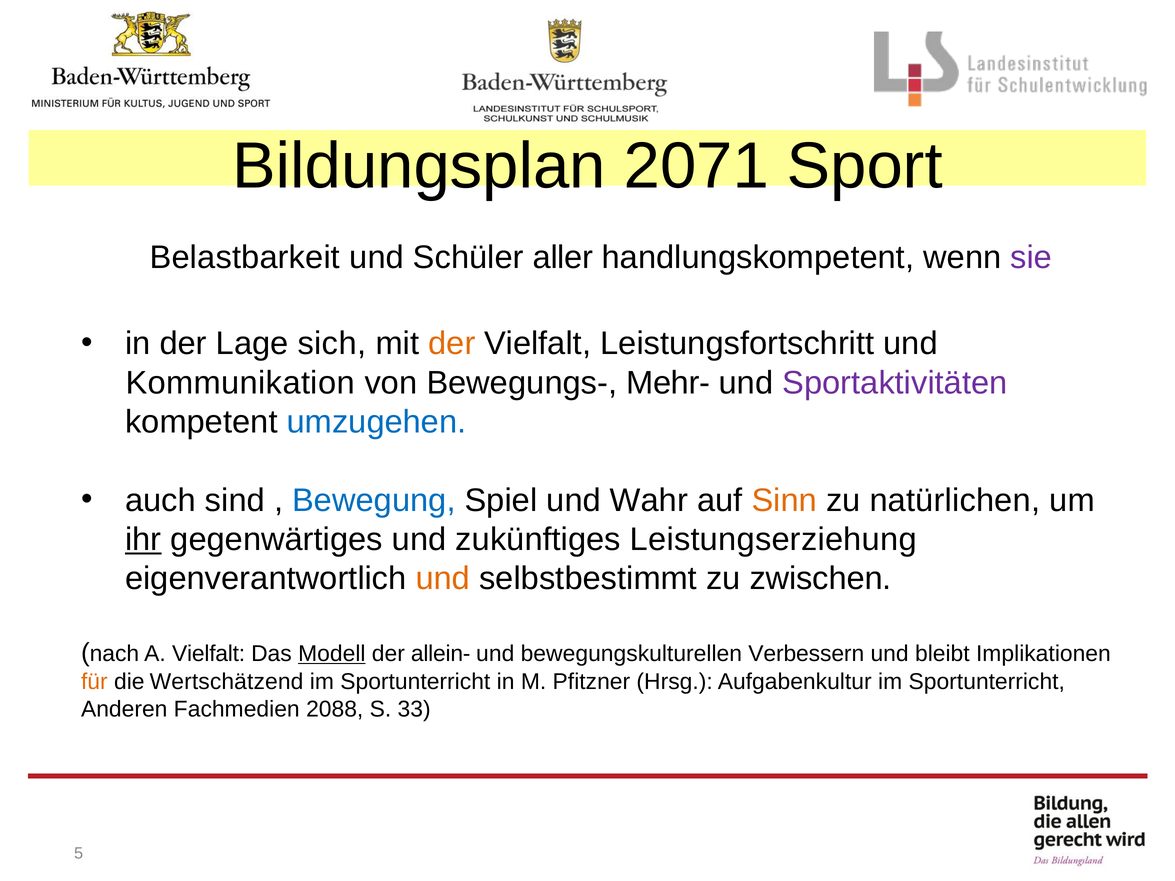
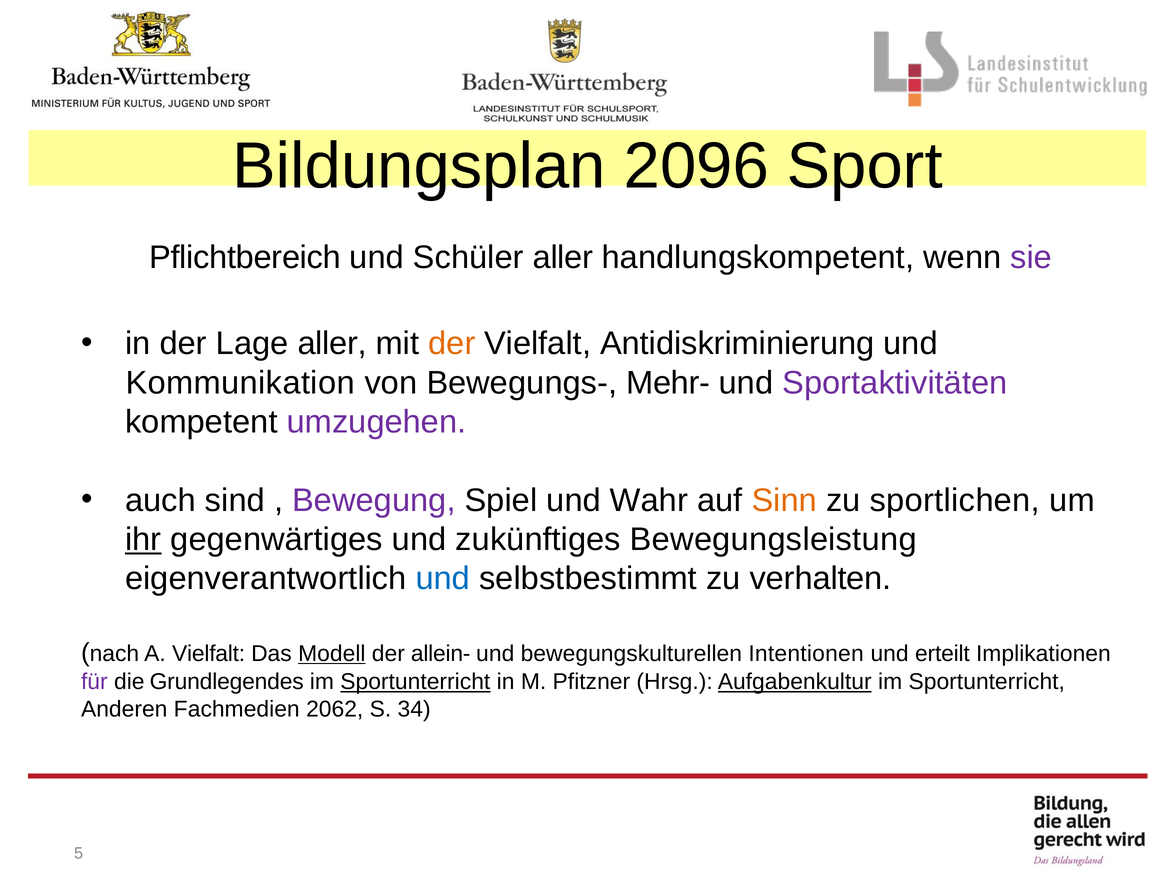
2071: 2071 -> 2096
Belastbarkeit: Belastbarkeit -> Pflichtbereich
Lage sich: sich -> aller
Leistungsfortschritt: Leistungsfortschritt -> Antidiskriminierung
umzugehen colour: blue -> purple
Bewegung colour: blue -> purple
natürlichen: natürlichen -> sportlichen
Leistungserziehung: Leistungserziehung -> Bewegungsleistung
und at (443, 579) colour: orange -> blue
zwischen: zwischen -> verhalten
Verbessern: Verbessern -> Intentionen
bleibt: bleibt -> erteilt
für colour: orange -> purple
Wertschätzend: Wertschätzend -> Grundlegendes
Sportunterricht at (415, 682) underline: none -> present
Aufgabenkultur underline: none -> present
2088: 2088 -> 2062
33: 33 -> 34
